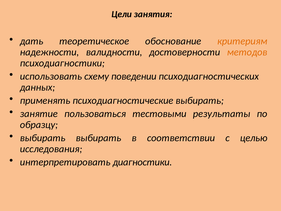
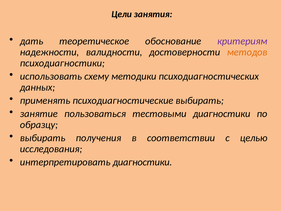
критериям colour: orange -> purple
поведении: поведении -> методики
тестовыми результаты: результаты -> диагностики
выбирать выбирать: выбирать -> получения
